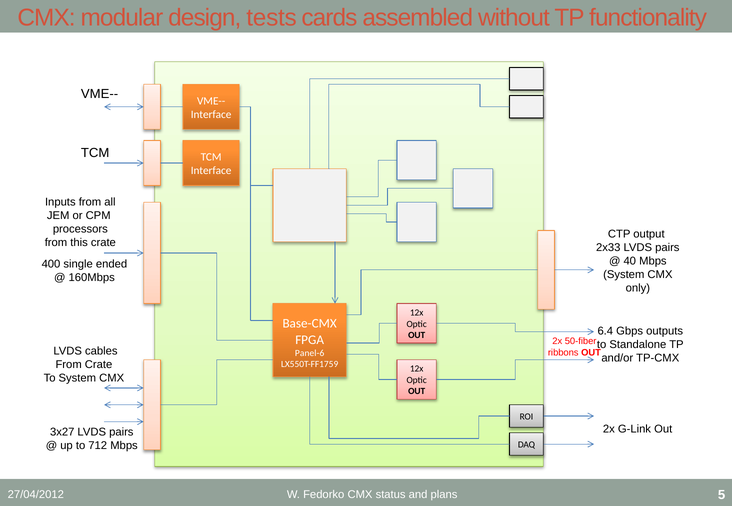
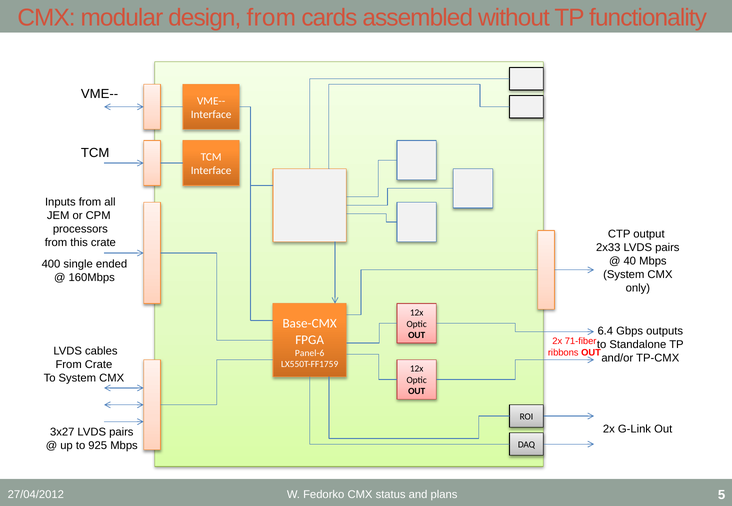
design tests: tests -> from
50-fiber: 50-fiber -> 71-fiber
712: 712 -> 925
